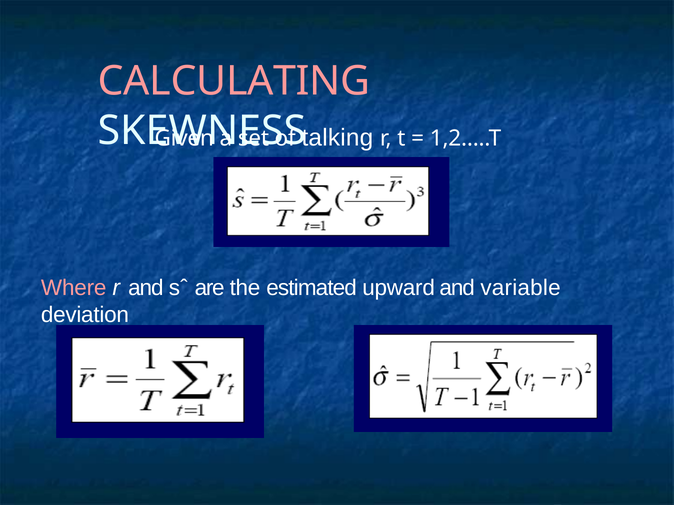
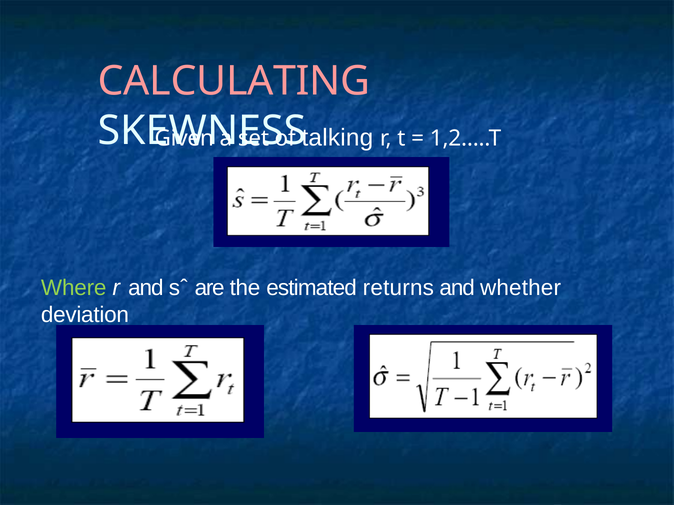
Where colour: pink -> light green
upward: upward -> returns
variable: variable -> whether
